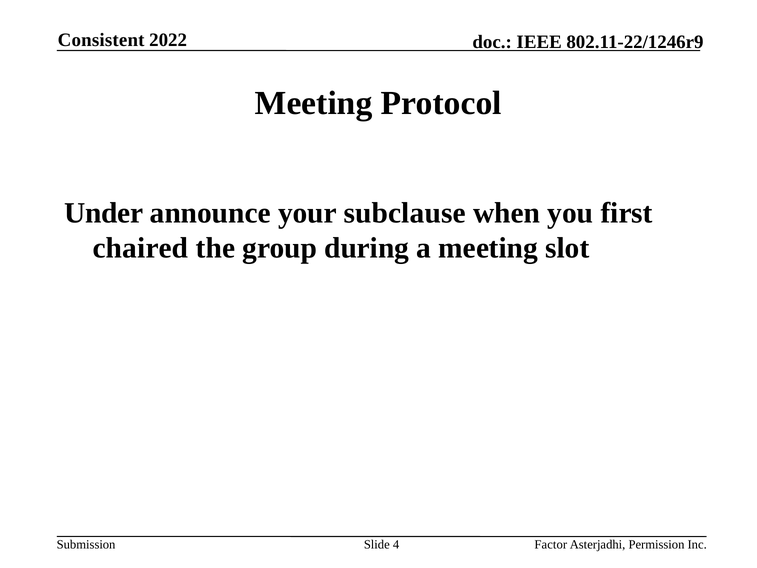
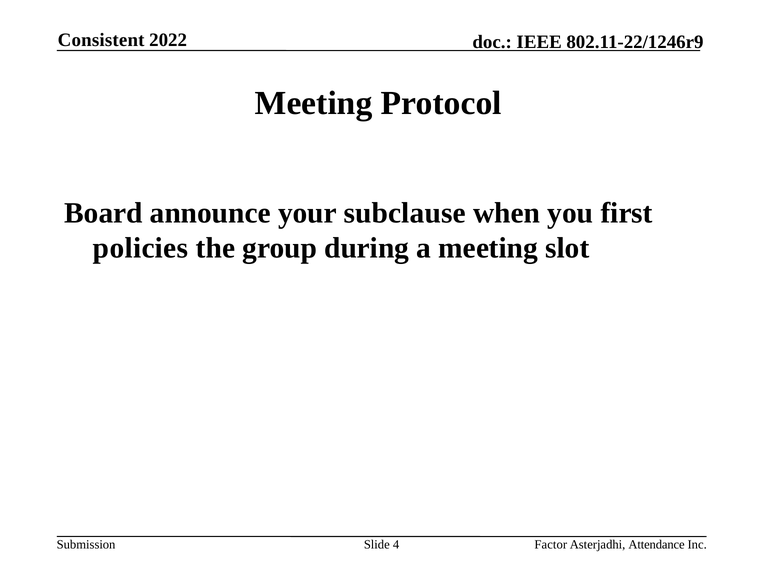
Under: Under -> Board
chaired: chaired -> policies
Permission: Permission -> Attendance
